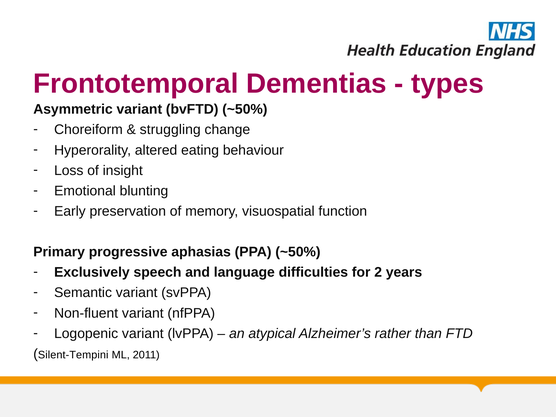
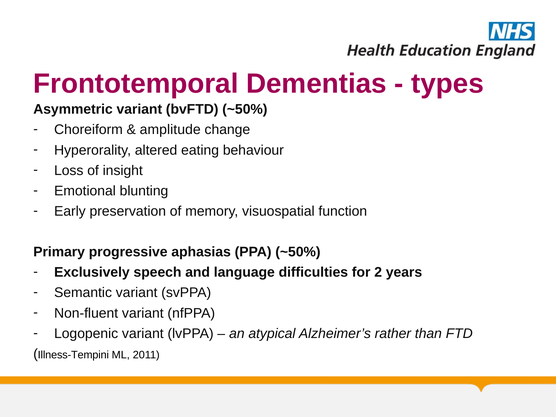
struggling: struggling -> amplitude
Silent-Tempini: Silent-Tempini -> Illness-Tempini
